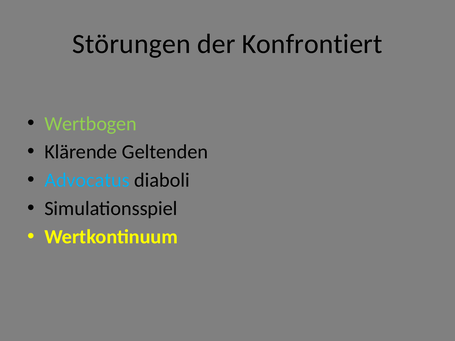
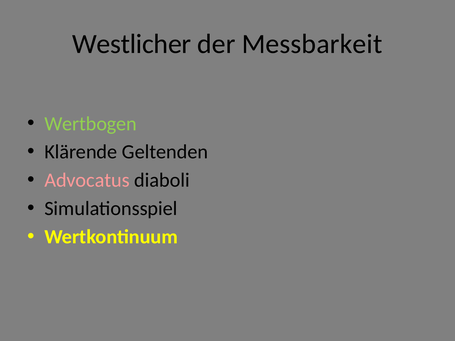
Störungen: Störungen -> Westlicher
Konfrontiert: Konfrontiert -> Messbarkeit
Advocatus colour: light blue -> pink
